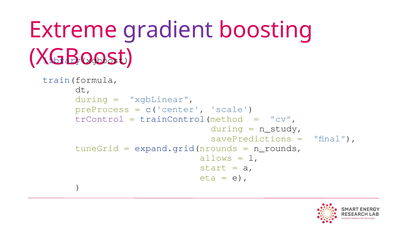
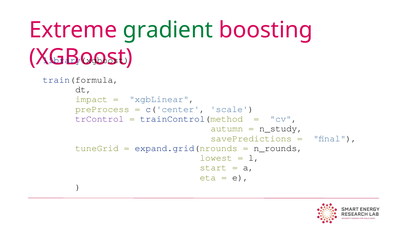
gradient colour: purple -> green
during at (92, 99): during -> impact
during at (227, 129): during -> autumn
allows: allows -> lowest
